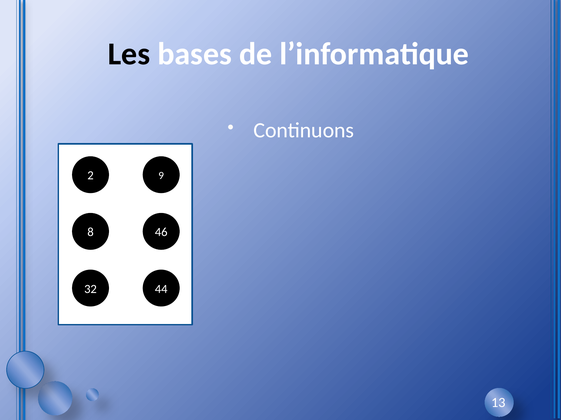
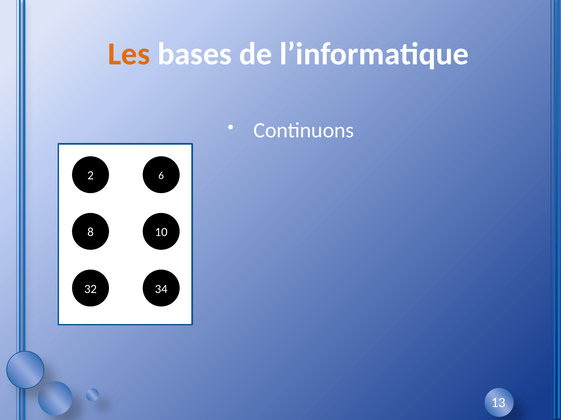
Les colour: black -> orange
9: 9 -> 6
46: 46 -> 10
44: 44 -> 34
